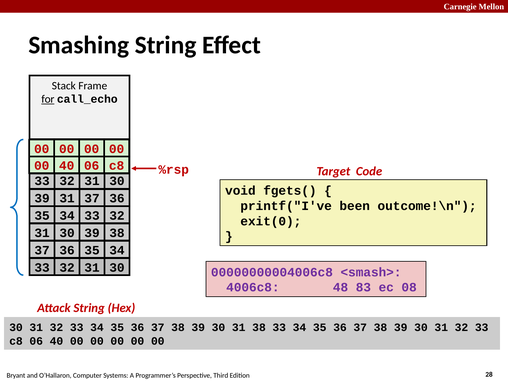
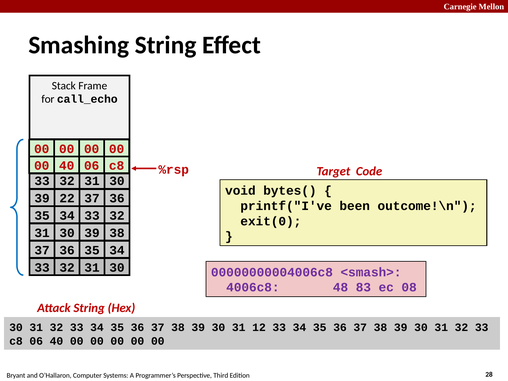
for underline: present -> none
fgets(: fgets( -> bytes(
39 31: 31 -> 22
31 38: 38 -> 12
